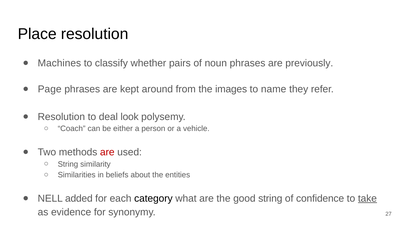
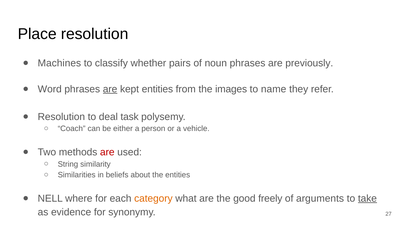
Page: Page -> Word
are at (110, 89) underline: none -> present
kept around: around -> entities
look: look -> task
added: added -> where
category colour: black -> orange
good string: string -> freely
confidence: confidence -> arguments
